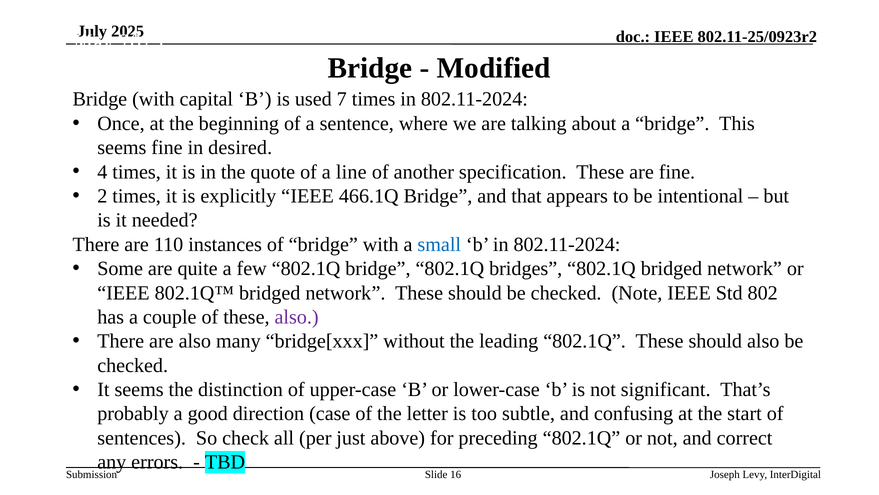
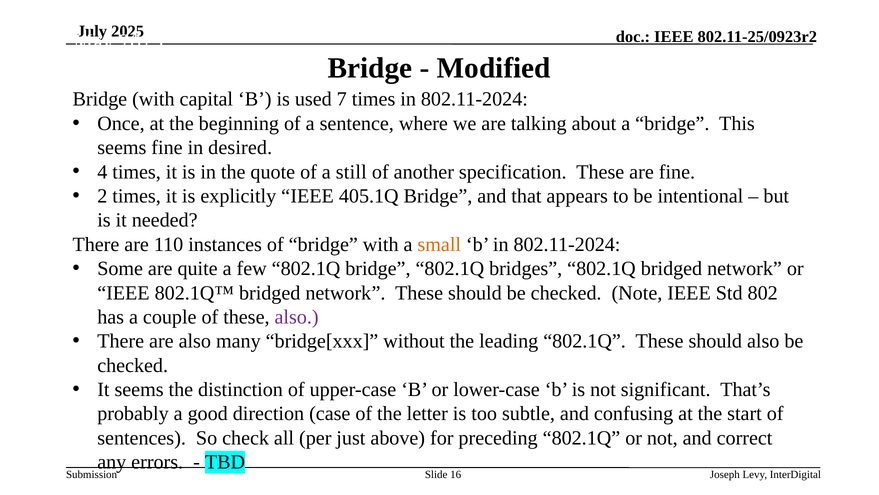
line: line -> still
466.1Q: 466.1Q -> 405.1Q
small colour: blue -> orange
